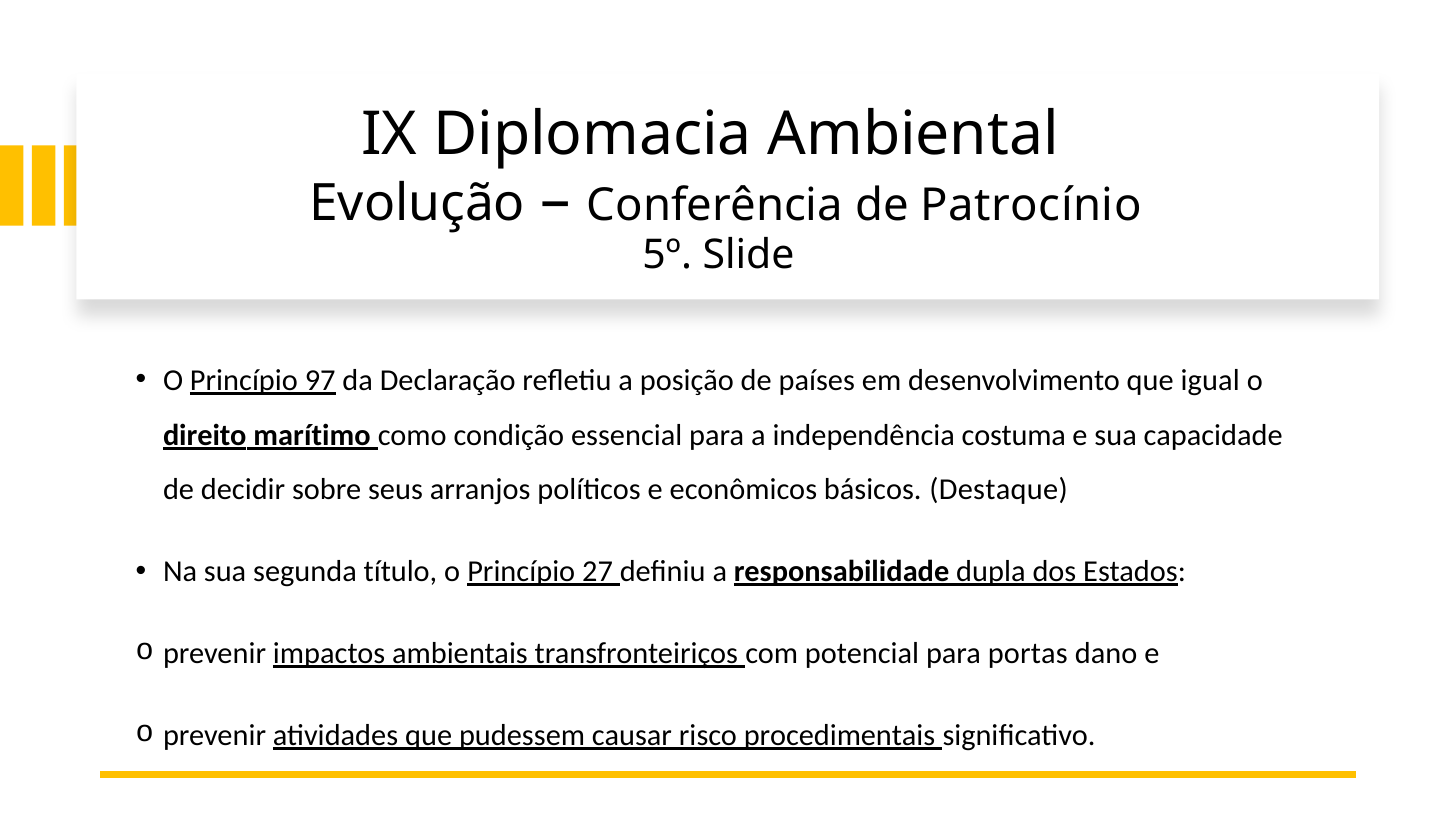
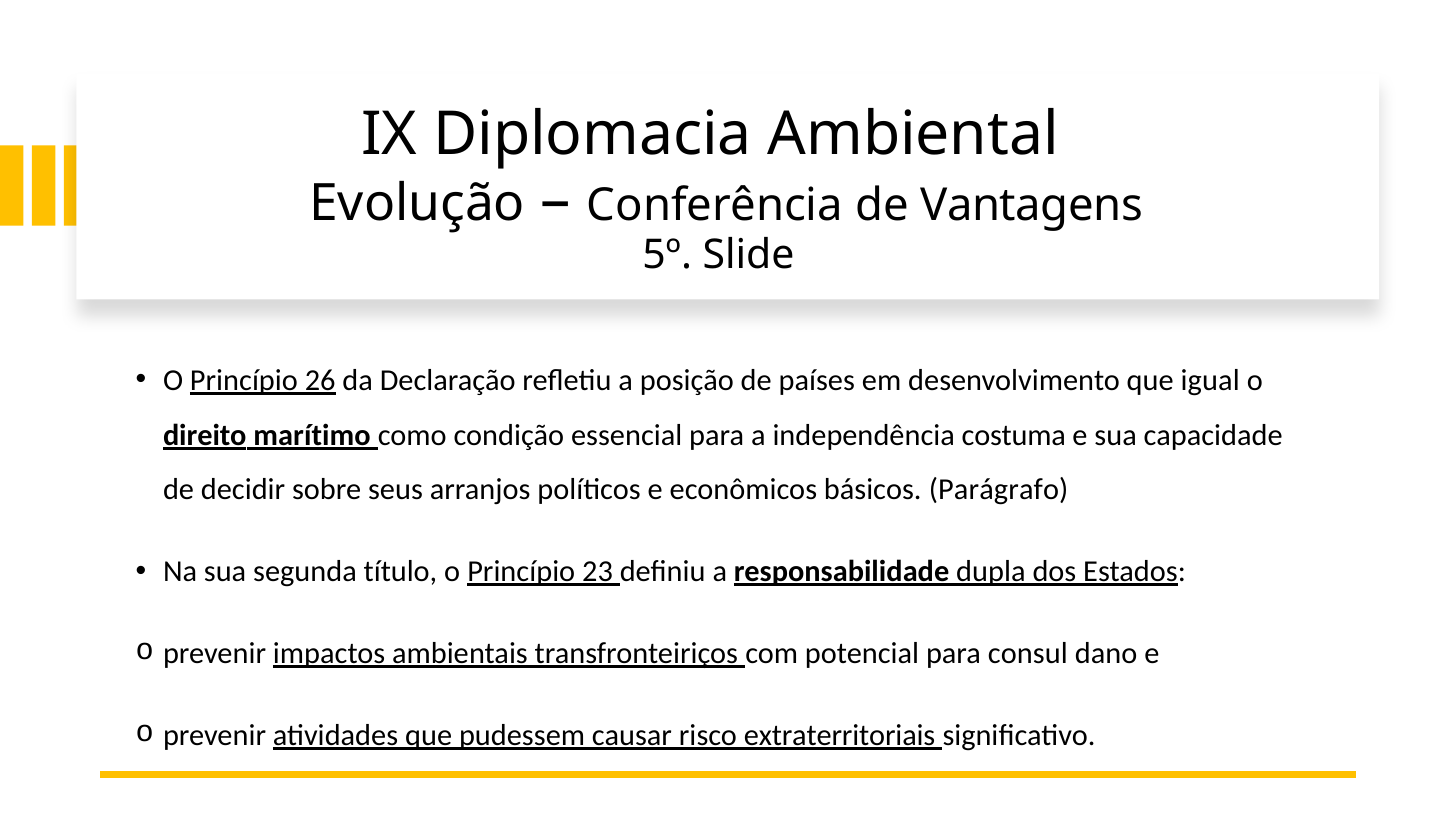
Patrocínio: Patrocínio -> Vantagens
97: 97 -> 26
Destaque: Destaque -> Parágrafo
27: 27 -> 23
portas: portas -> consul
procedimentais: procedimentais -> extraterritoriais
